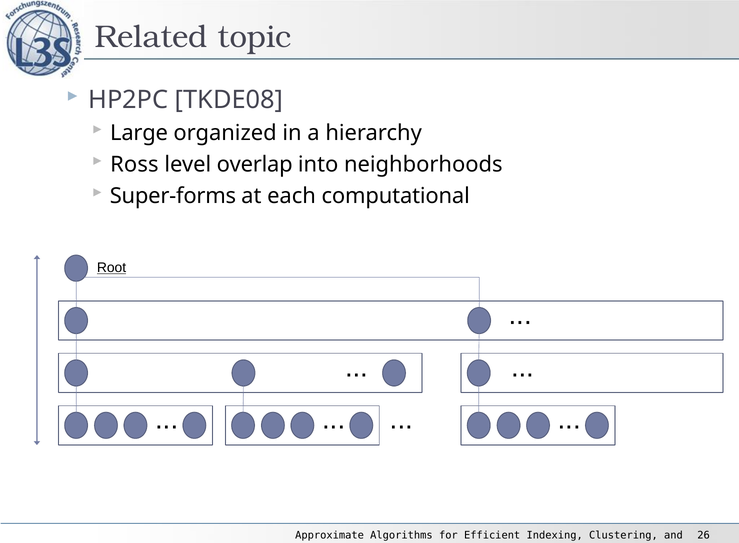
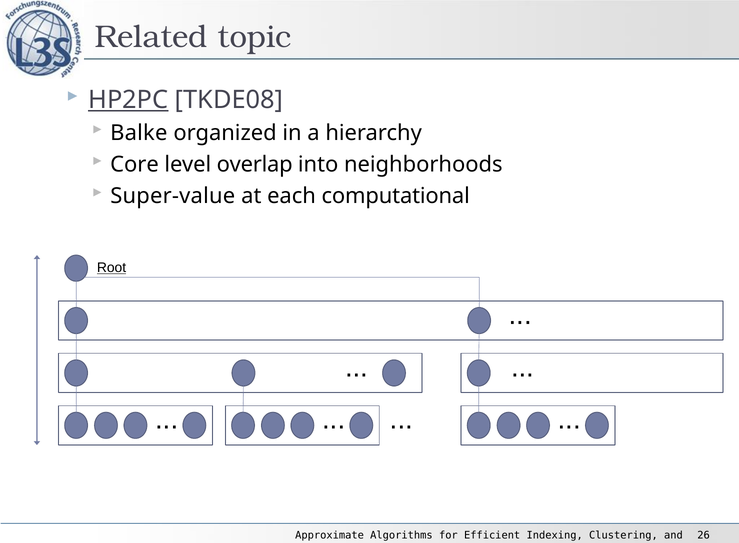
HP2PC underline: none -> present
Large: Large -> Balke
Ross: Ross -> Core
Super-forms: Super-forms -> Super-value
